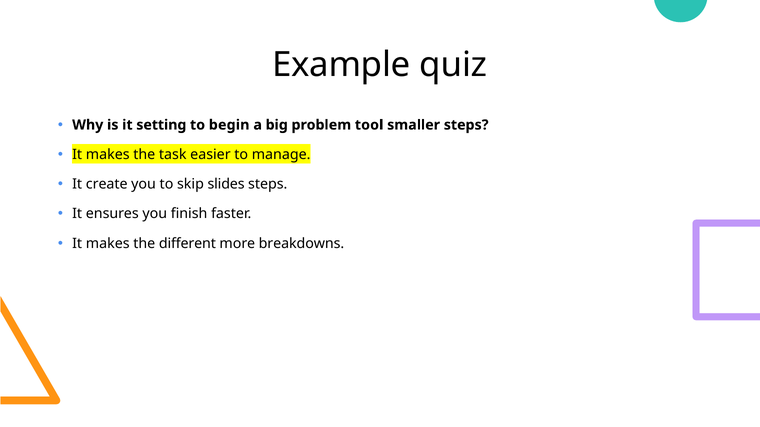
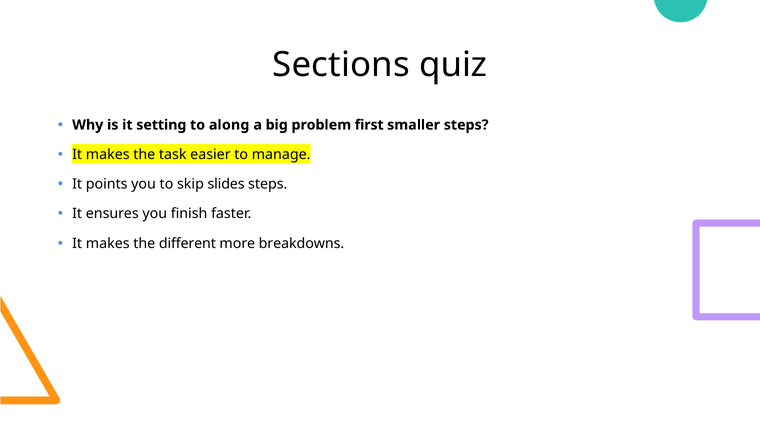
Example: Example -> Sections
begin: begin -> along
tool: tool -> first
create: create -> points
